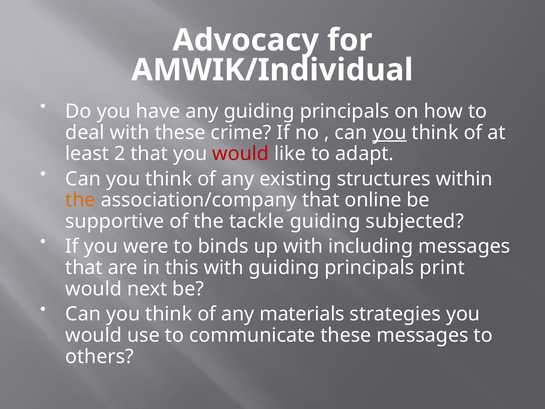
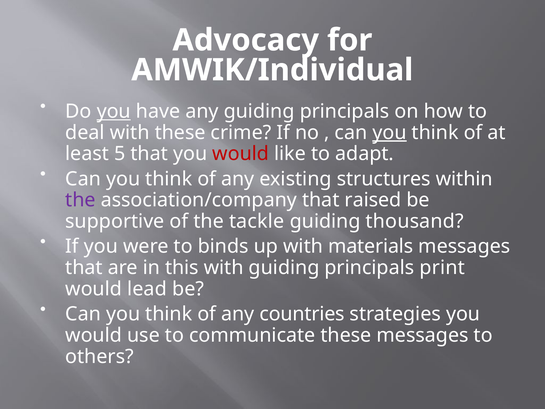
you at (114, 111) underline: none -> present
2: 2 -> 5
the at (80, 200) colour: orange -> purple
online: online -> raised
subjected: subjected -> thousand
including: including -> materials
next: next -> lead
materials: materials -> countries
